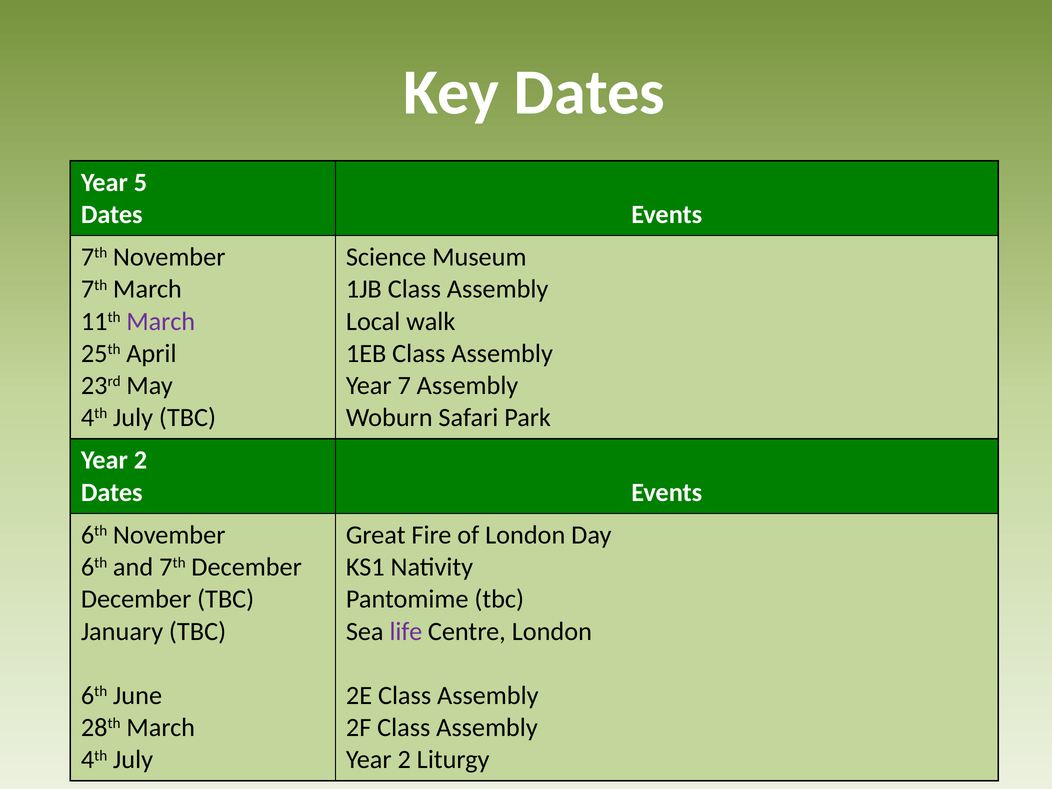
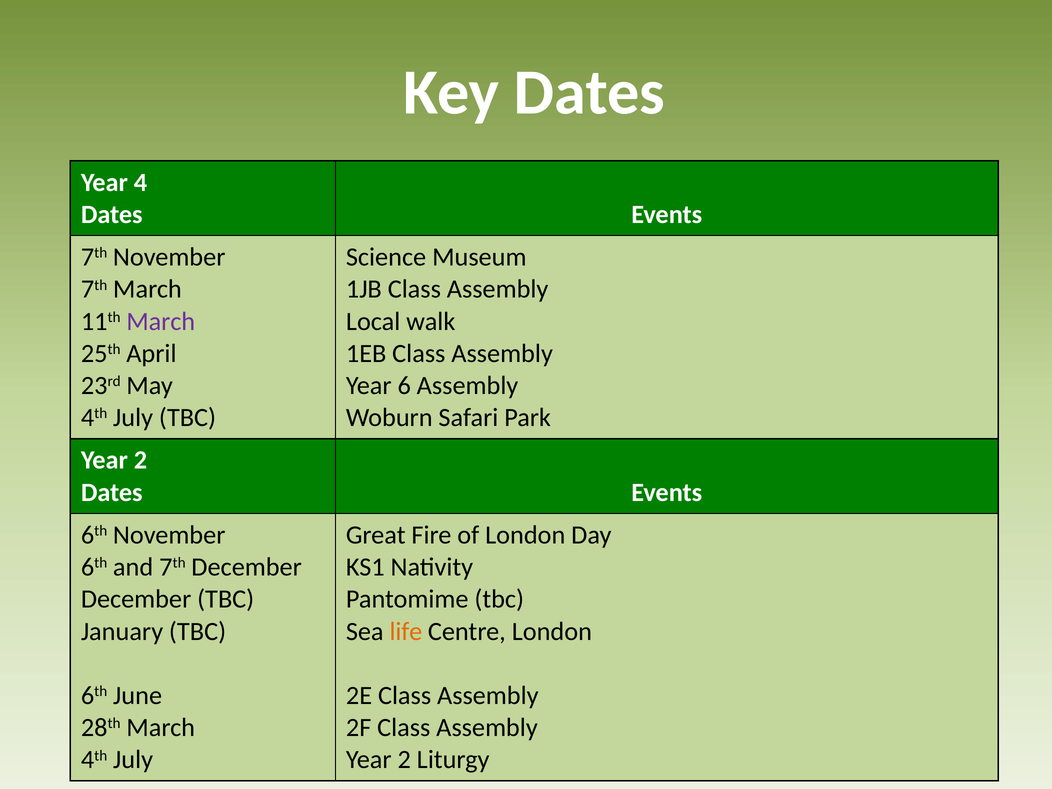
5: 5 -> 4
7: 7 -> 6
life colour: purple -> orange
